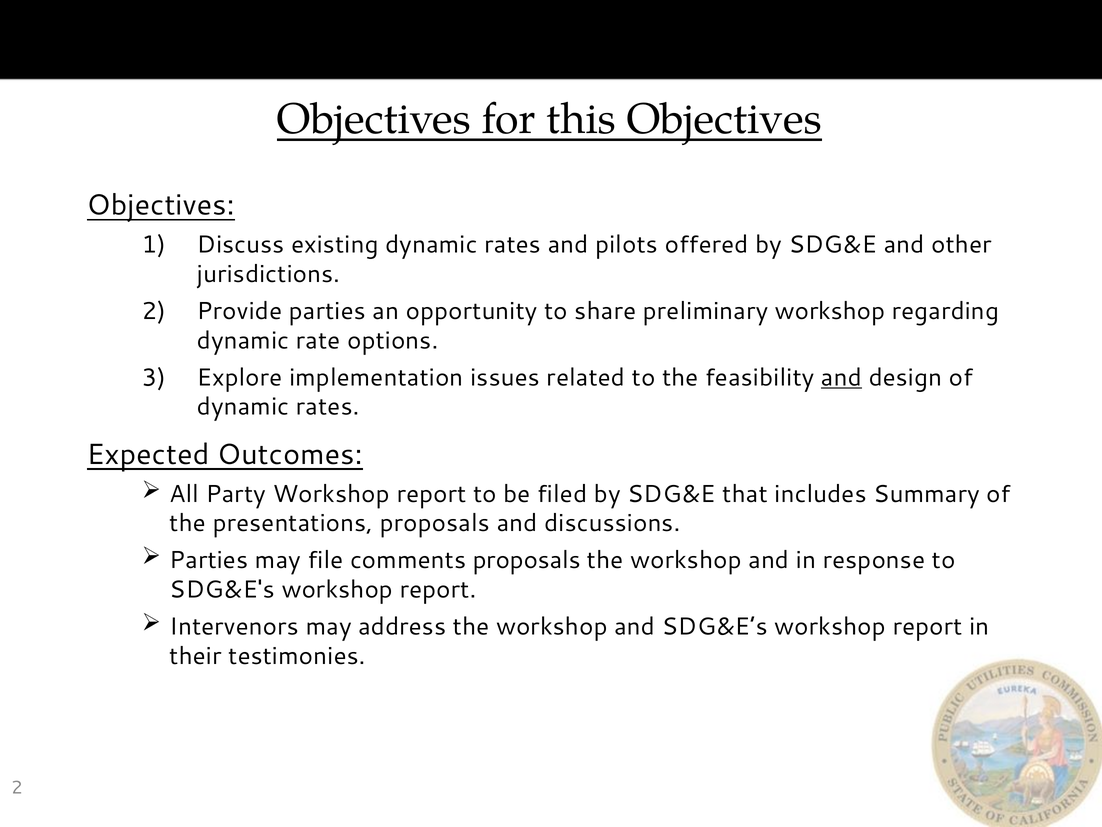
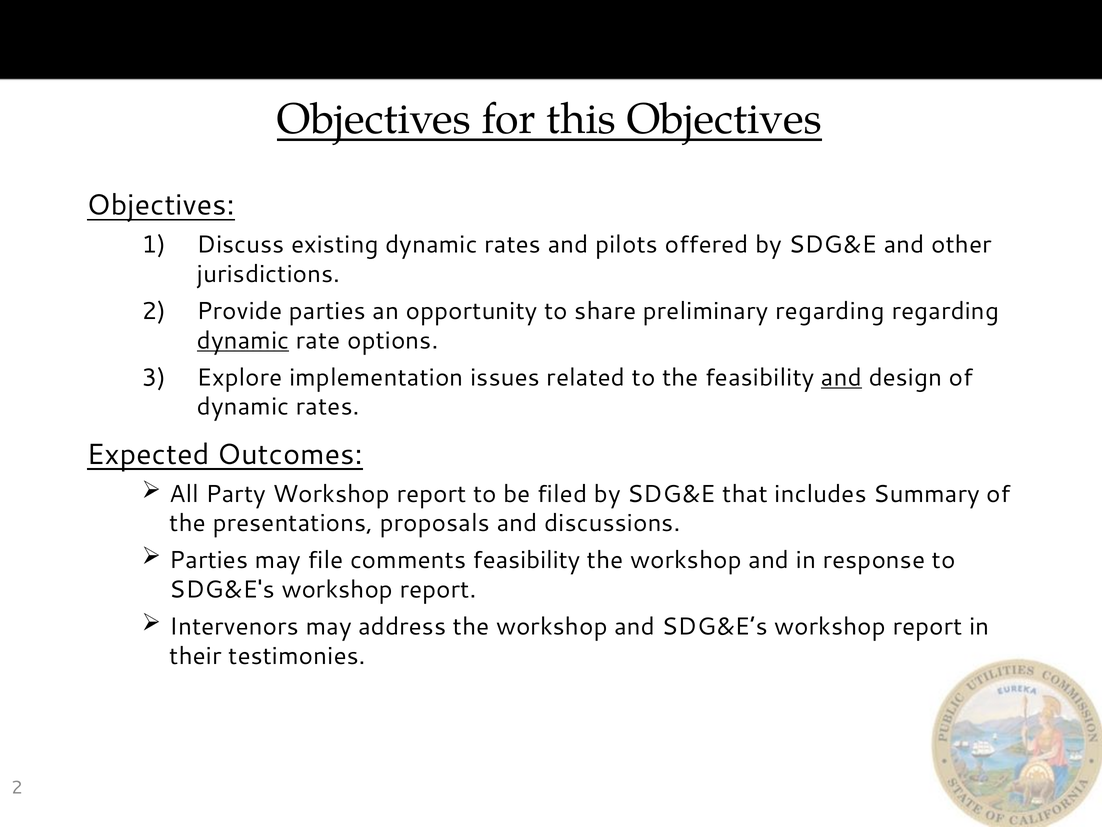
preliminary workshop: workshop -> regarding
dynamic at (243, 340) underline: none -> present
comments proposals: proposals -> feasibility
